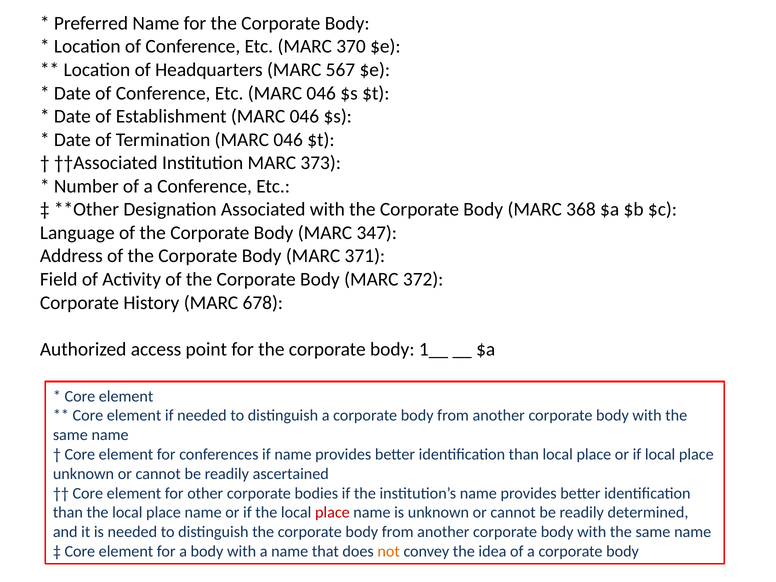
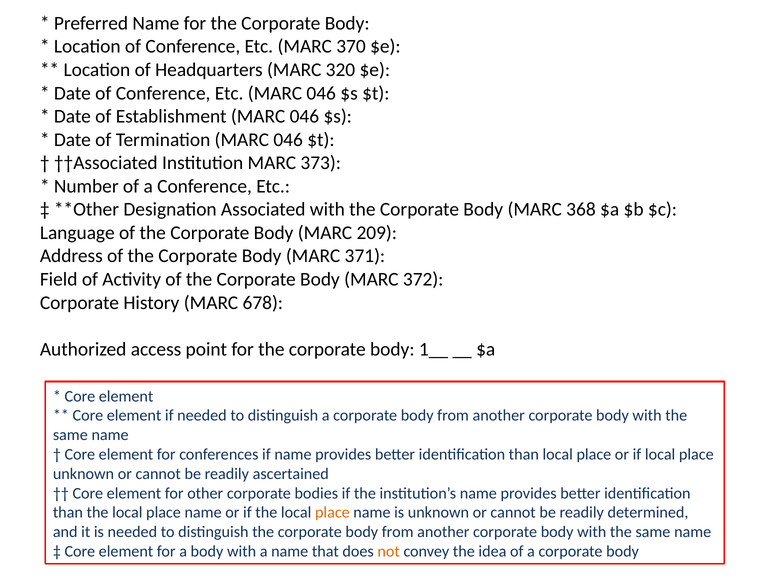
567: 567 -> 320
347: 347 -> 209
place at (332, 513) colour: red -> orange
